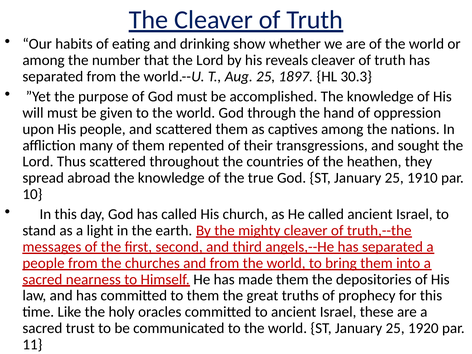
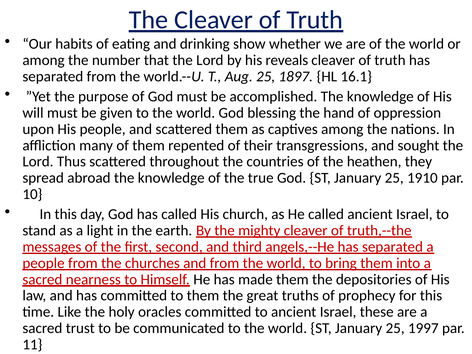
30.3: 30.3 -> 16.1
through: through -> blessing
1920: 1920 -> 1997
